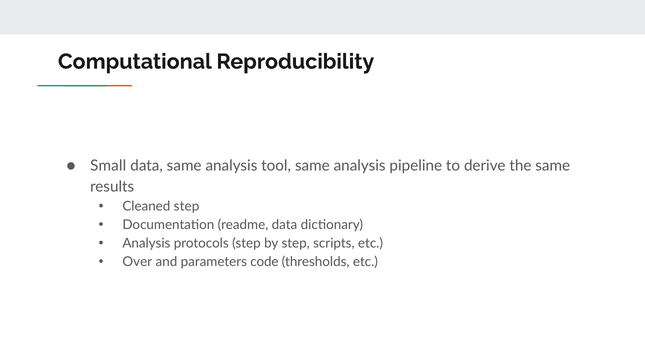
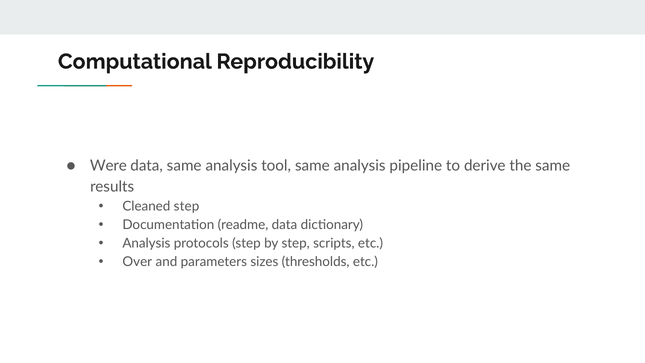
Small: Small -> Were
code: code -> sizes
